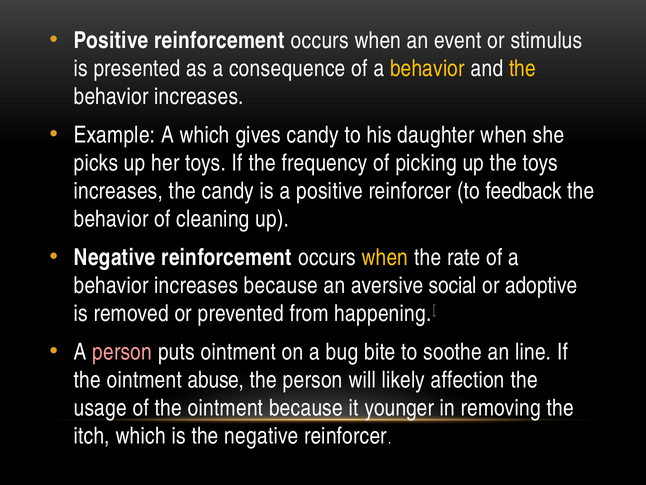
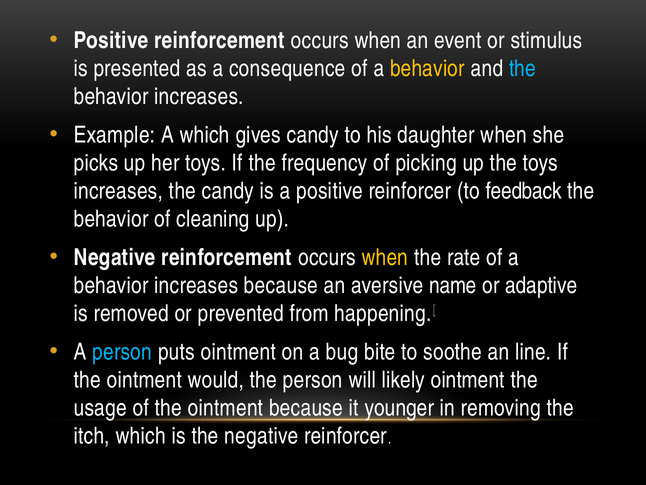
the at (522, 68) colour: yellow -> light blue
social: social -> name
adoptive: adoptive -> adaptive
person at (122, 351) colour: pink -> light blue
abuse: abuse -> would
likely affection: affection -> ointment
